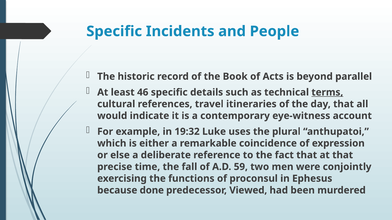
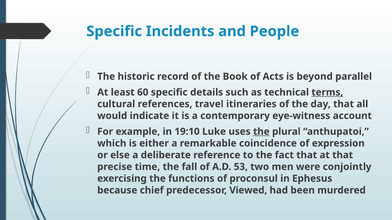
46: 46 -> 60
19:32: 19:32 -> 19:10
the at (261, 132) underline: none -> present
59: 59 -> 53
done: done -> chief
